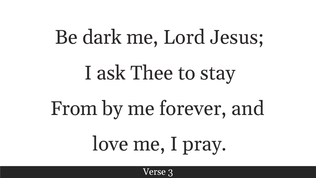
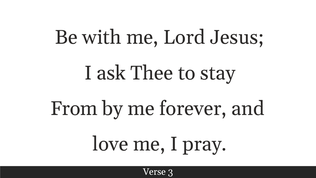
dark: dark -> with
